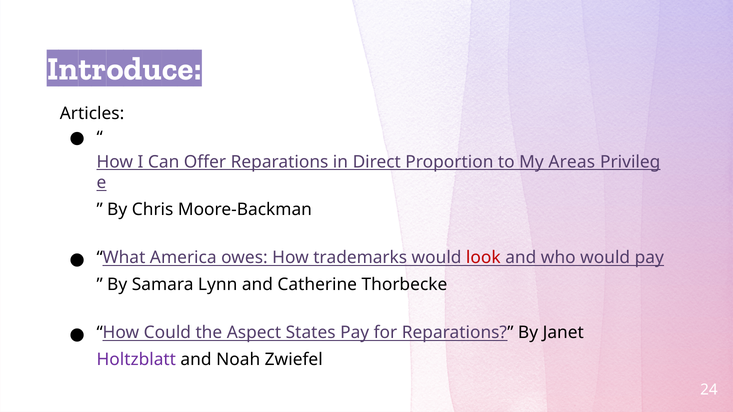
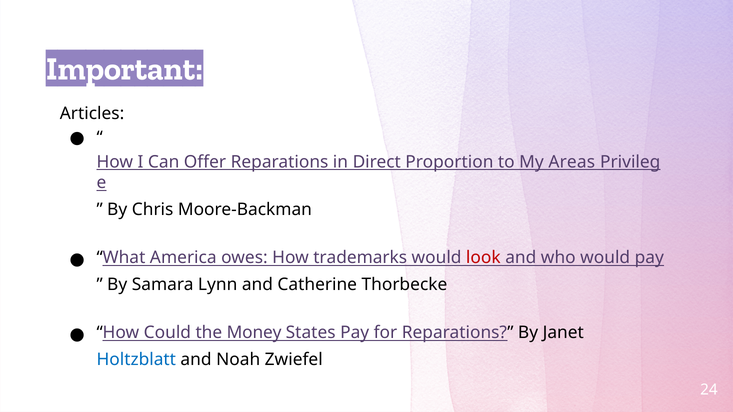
Introduce: Introduce -> Important
Aspect: Aspect -> Money
Holtzblatt colour: purple -> blue
